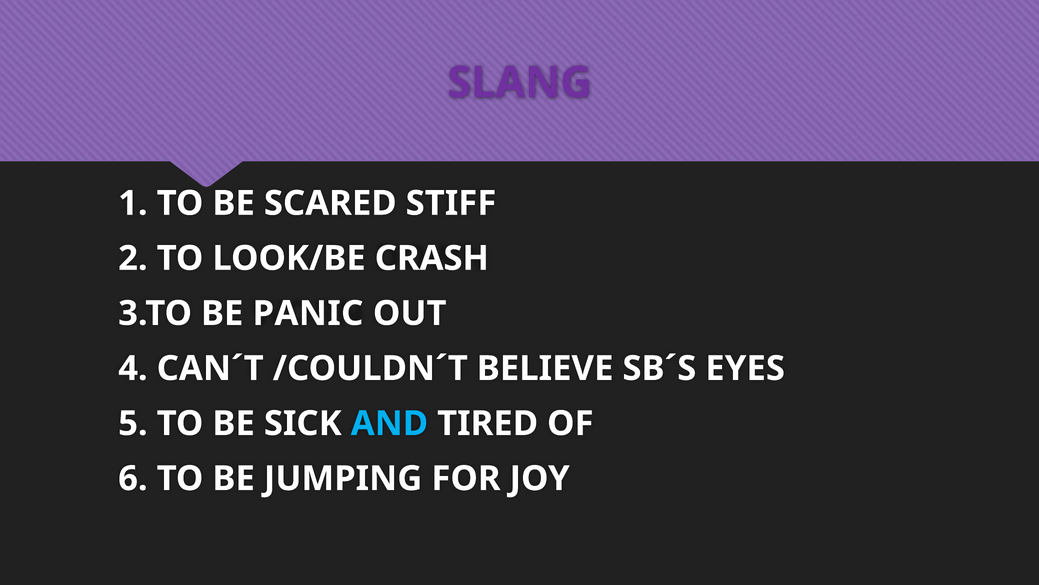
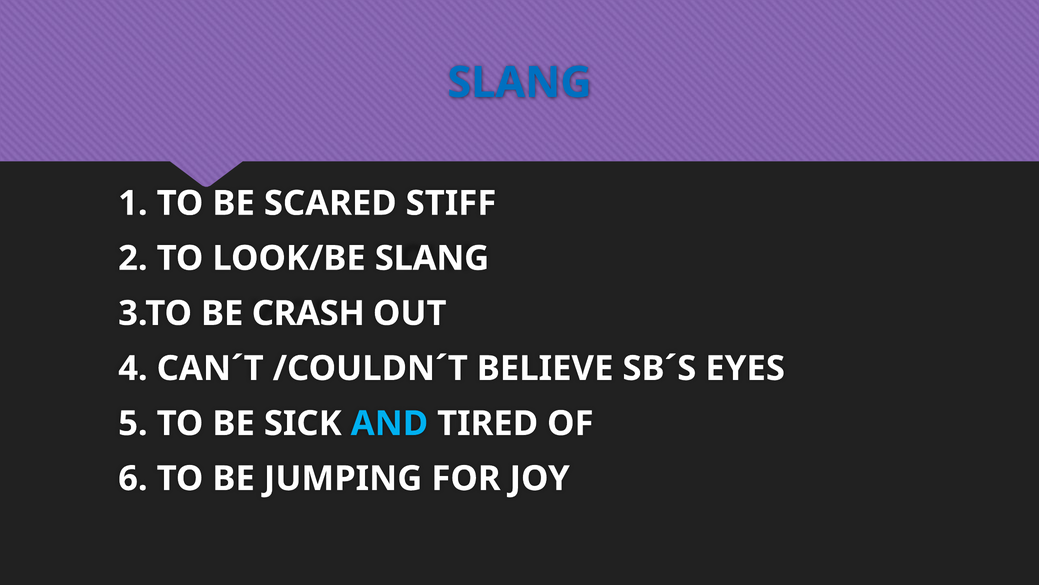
SLANG at (519, 83) colour: purple -> blue
LOOK/BE CRASH: CRASH -> SLANG
PANIC: PANIC -> CRASH
